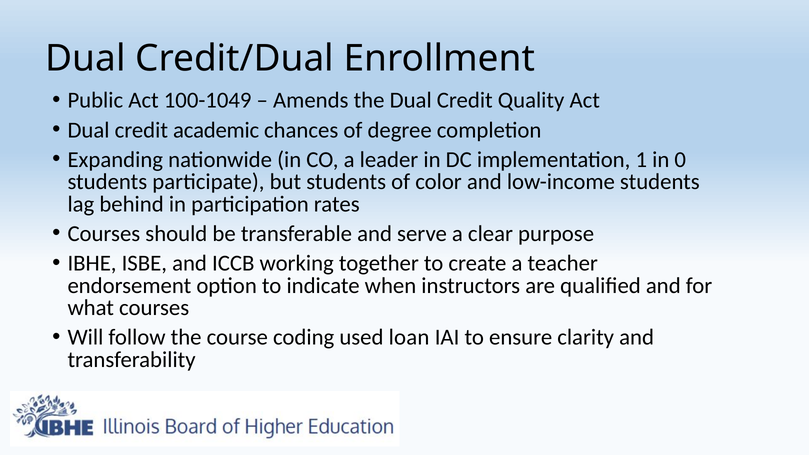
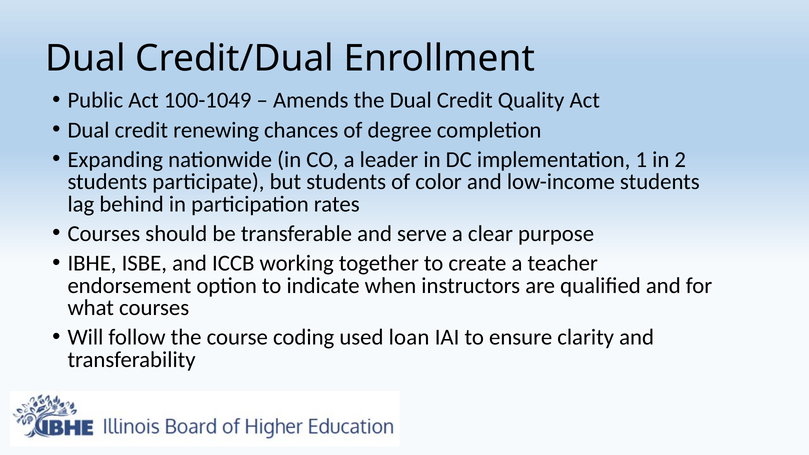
academic: academic -> renewing
0: 0 -> 2
